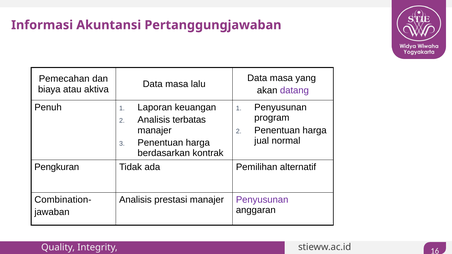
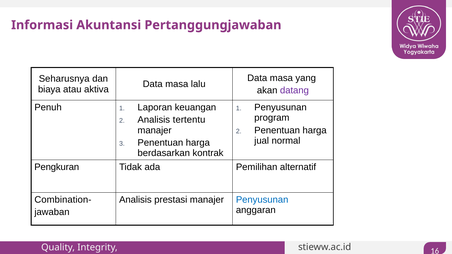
Pemecahan: Pemecahan -> Seharusnya
terbatas: terbatas -> tertentu
Penyusunan at (262, 200) colour: purple -> blue
